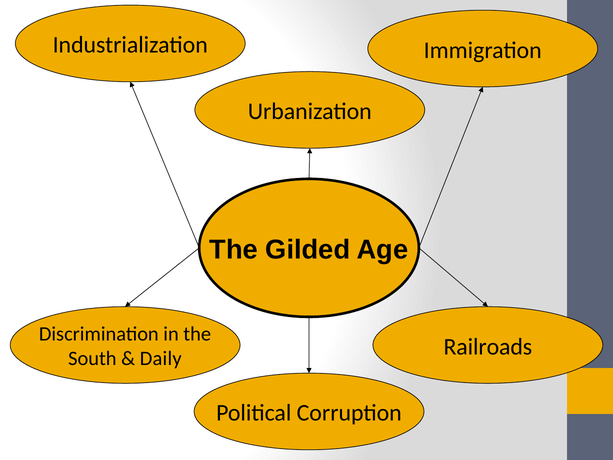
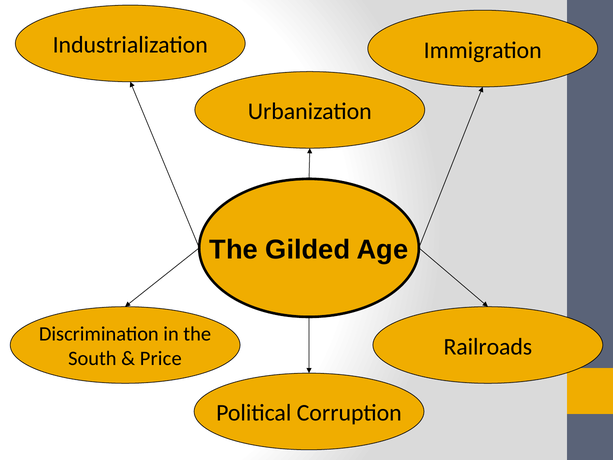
Daily: Daily -> Price
